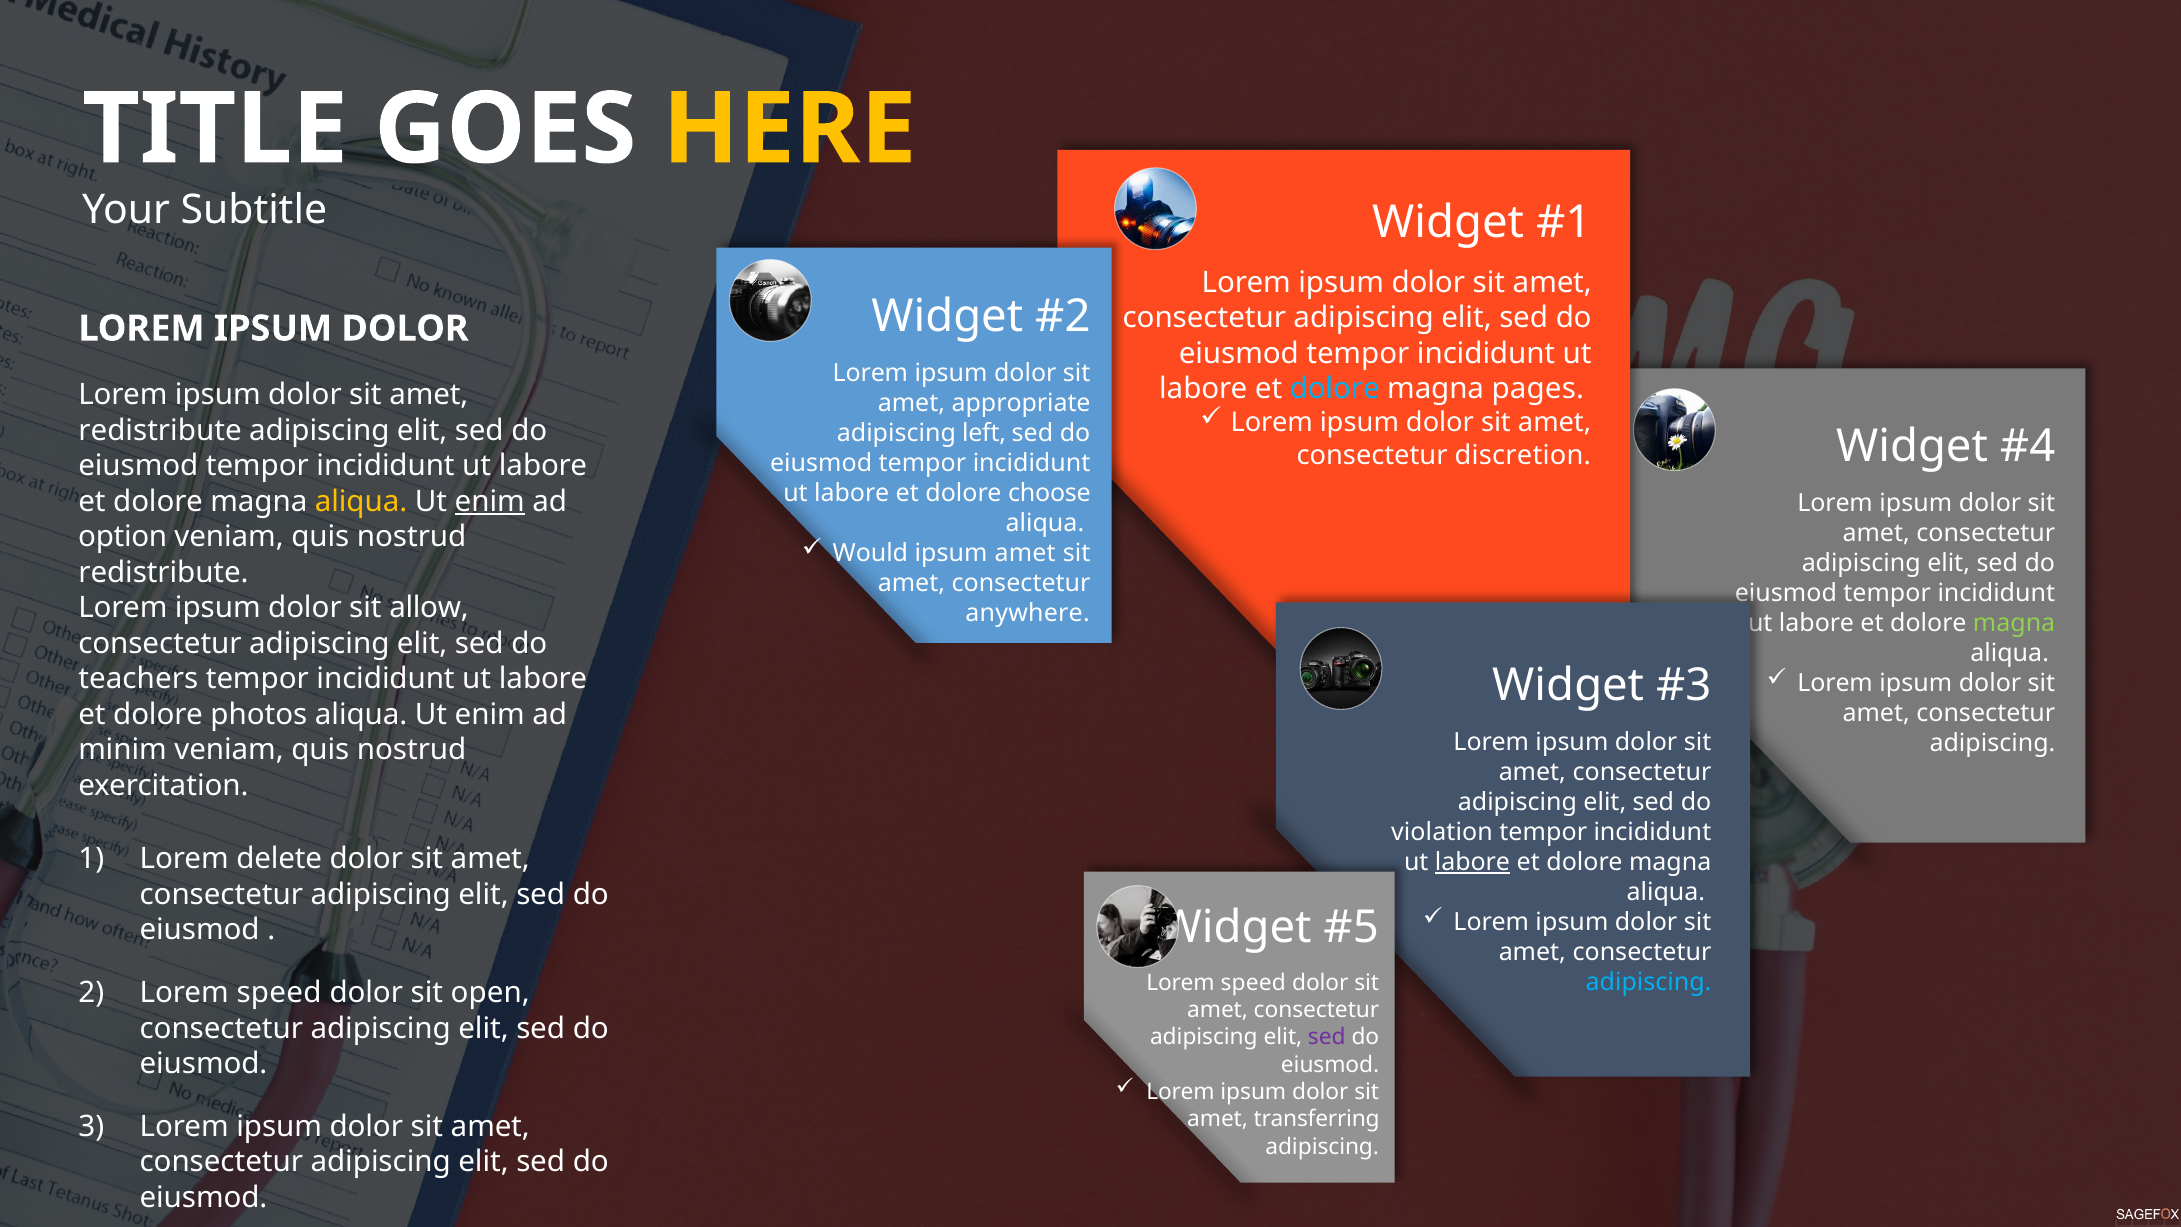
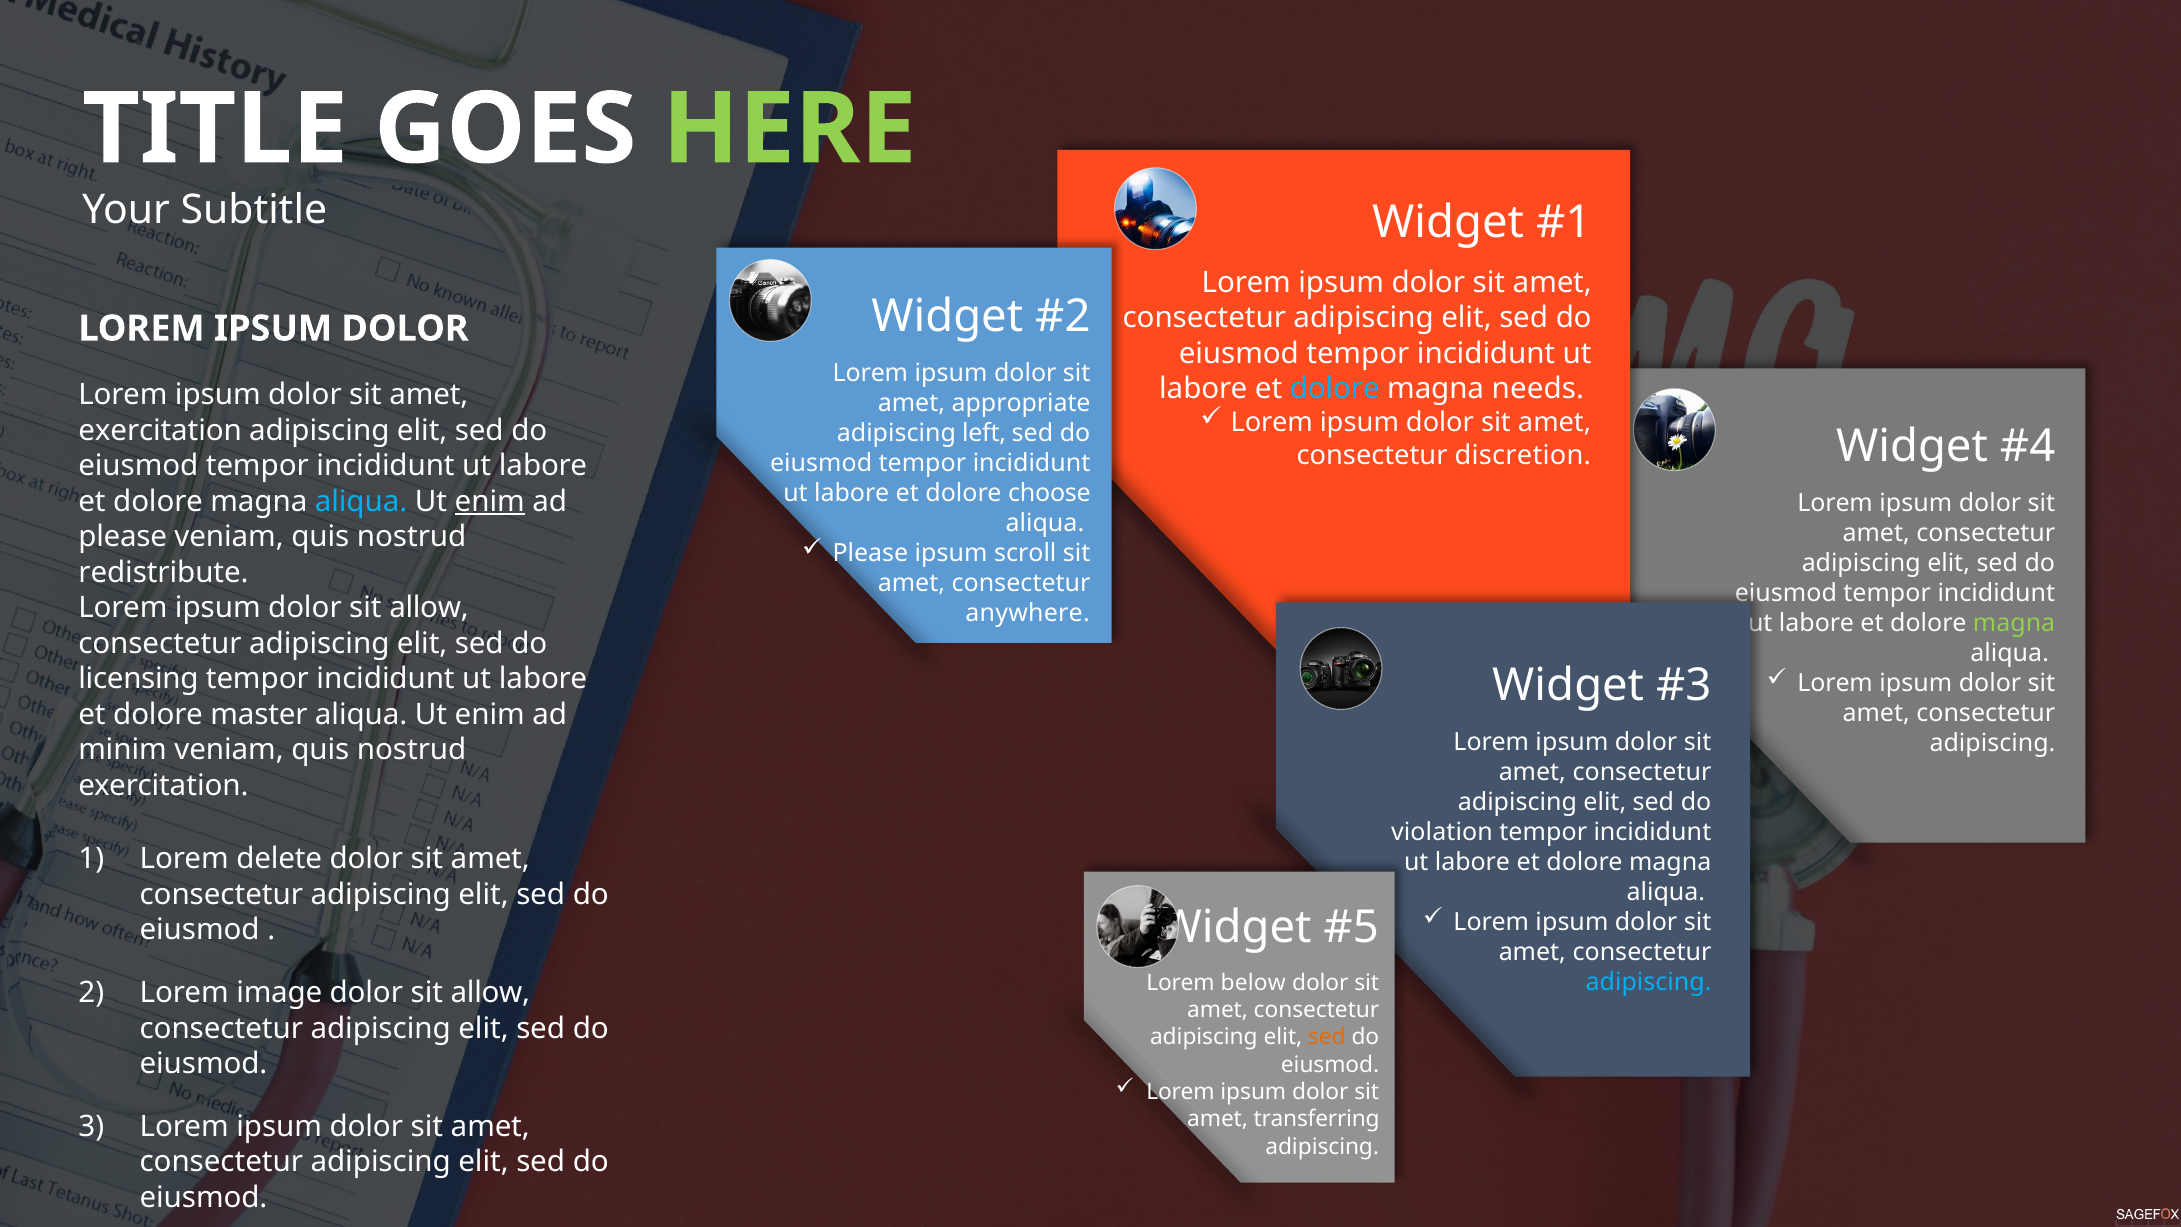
HERE colour: yellow -> light green
pages: pages -> needs
redistribute at (160, 430): redistribute -> exercitation
aliqua at (361, 501) colour: yellow -> light blue
option at (123, 537): option -> please
Would at (870, 553): Would -> Please
ipsum amet: amet -> scroll
teachers: teachers -> licensing
photos: photos -> master
labore at (1472, 862) underline: present -> none
speed at (1253, 983): speed -> below
2 Lorem speed: speed -> image
open at (490, 993): open -> allow
sed at (1327, 1037) colour: purple -> orange
